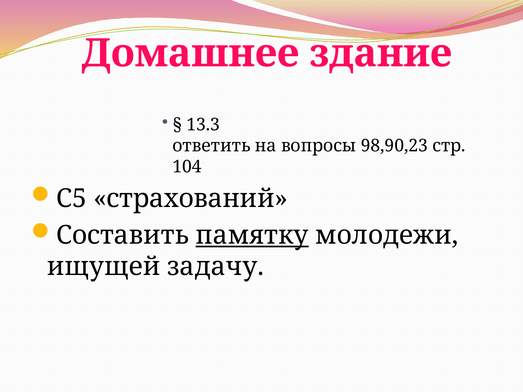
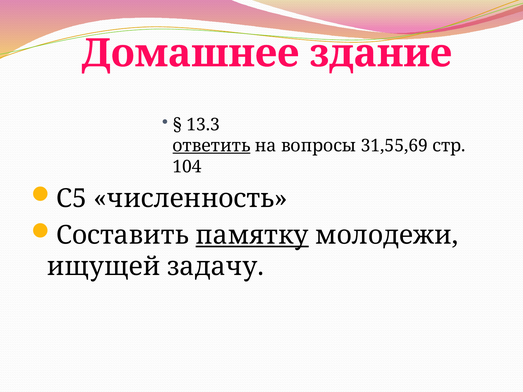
ответить underline: none -> present
98,90,23: 98,90,23 -> 31,55,69
страхований: страхований -> численность
